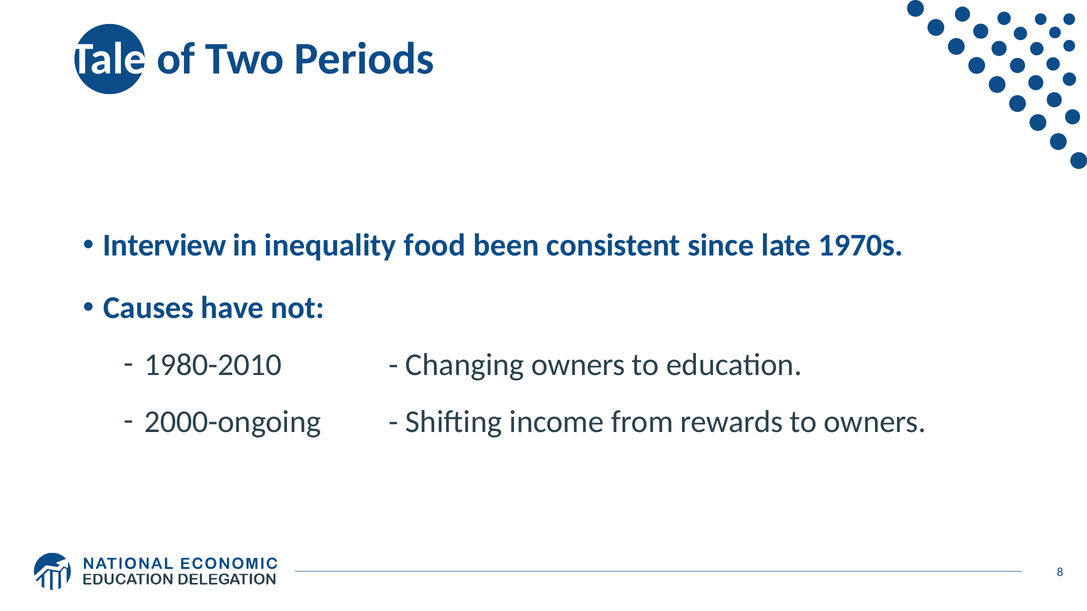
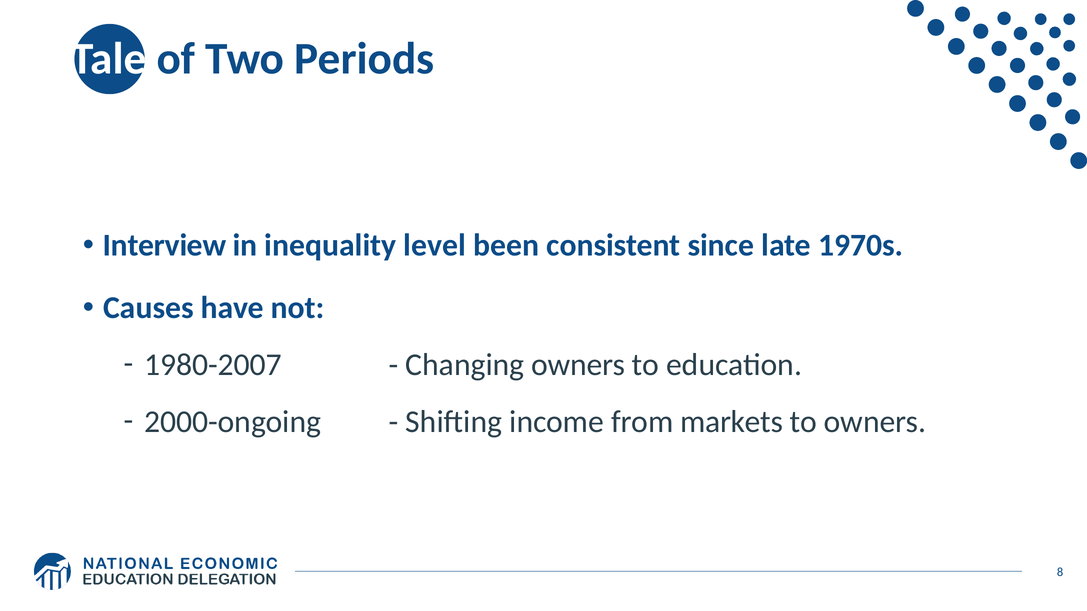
food: food -> level
1980-2010: 1980-2010 -> 1980-2007
rewards: rewards -> markets
